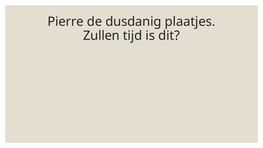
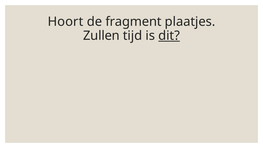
Pierre: Pierre -> Hoort
dusdanig: dusdanig -> fragment
dit underline: none -> present
